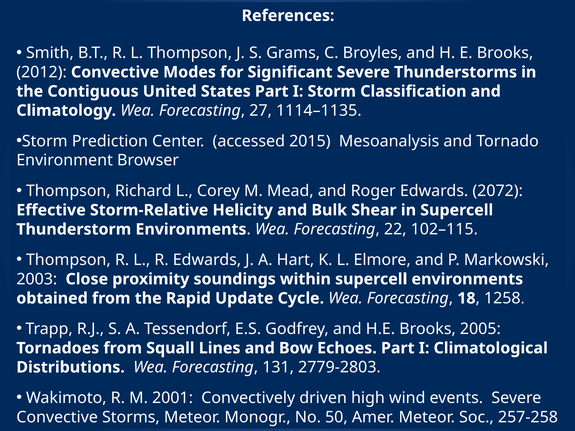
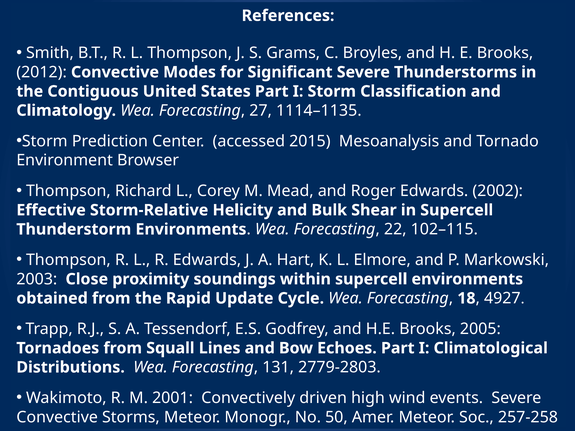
2072: 2072 -> 2002
1258: 1258 -> 4927
